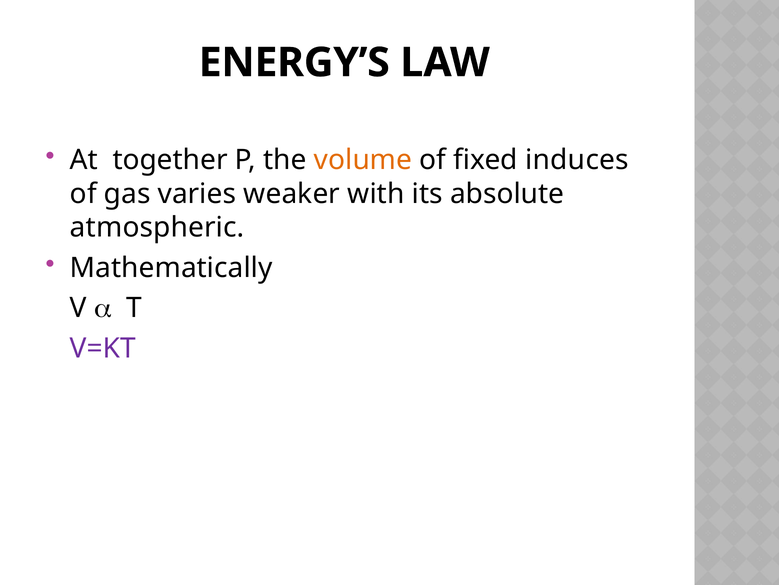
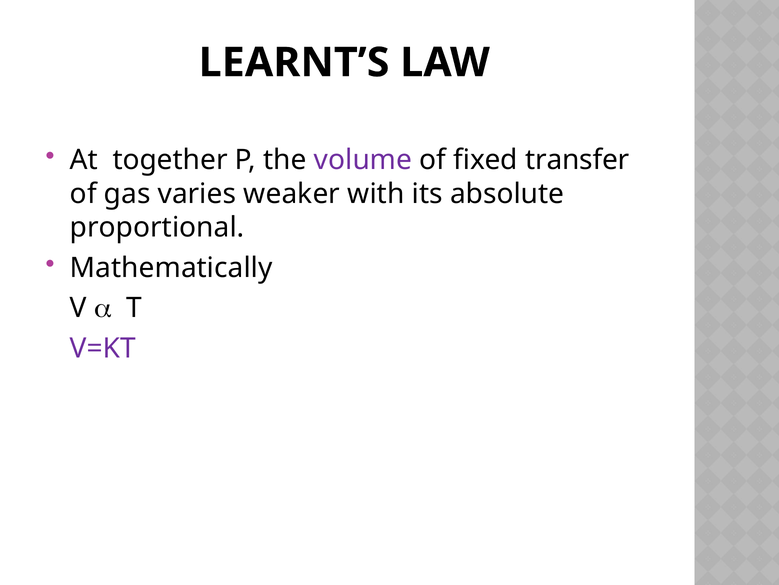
ENERGY’S: ENERGY’S -> LEARNT’S
volume colour: orange -> purple
induces: induces -> transfer
atmospheric: atmospheric -> proportional
